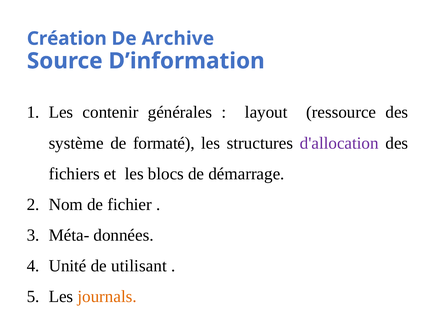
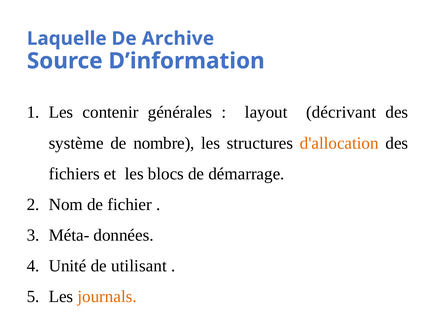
Création: Création -> Laquelle
ressource: ressource -> décrivant
formaté: formaté -> nombre
d'allocation colour: purple -> orange
